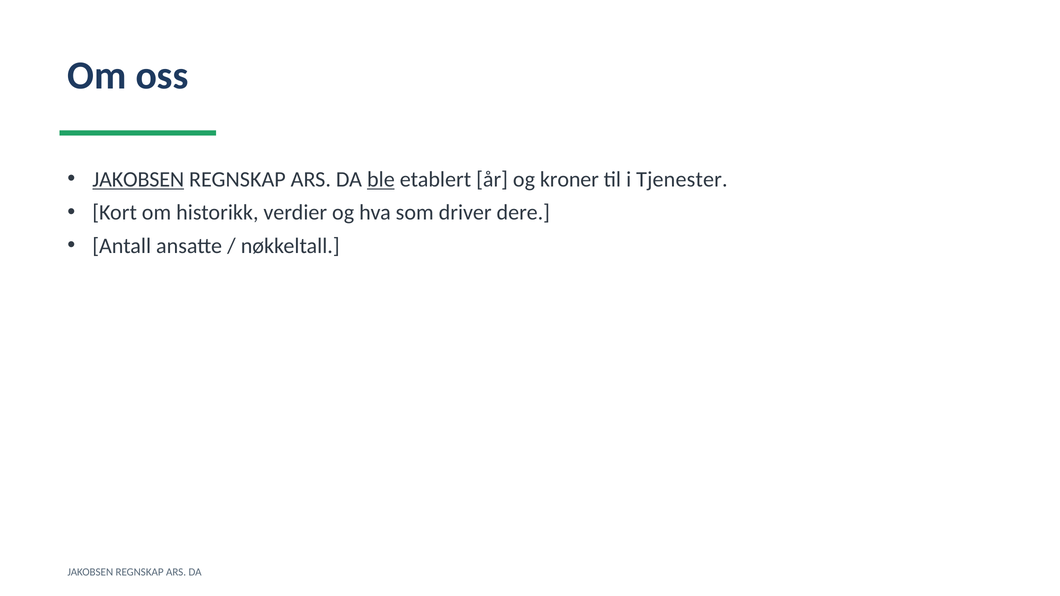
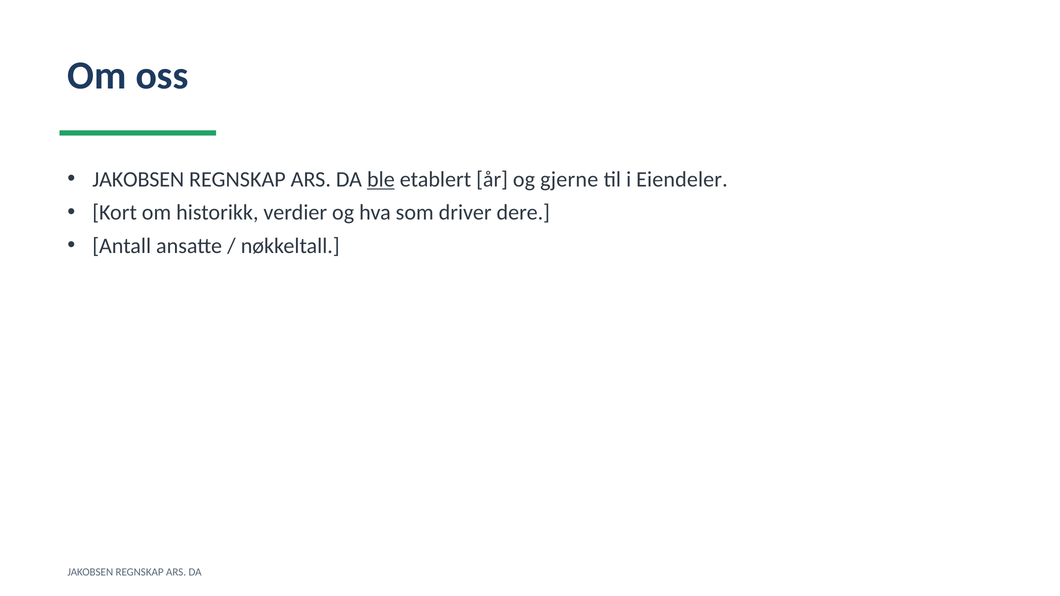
JAKOBSEN at (138, 180) underline: present -> none
kroner: kroner -> gjerne
Tjenester: Tjenester -> Eiendeler
